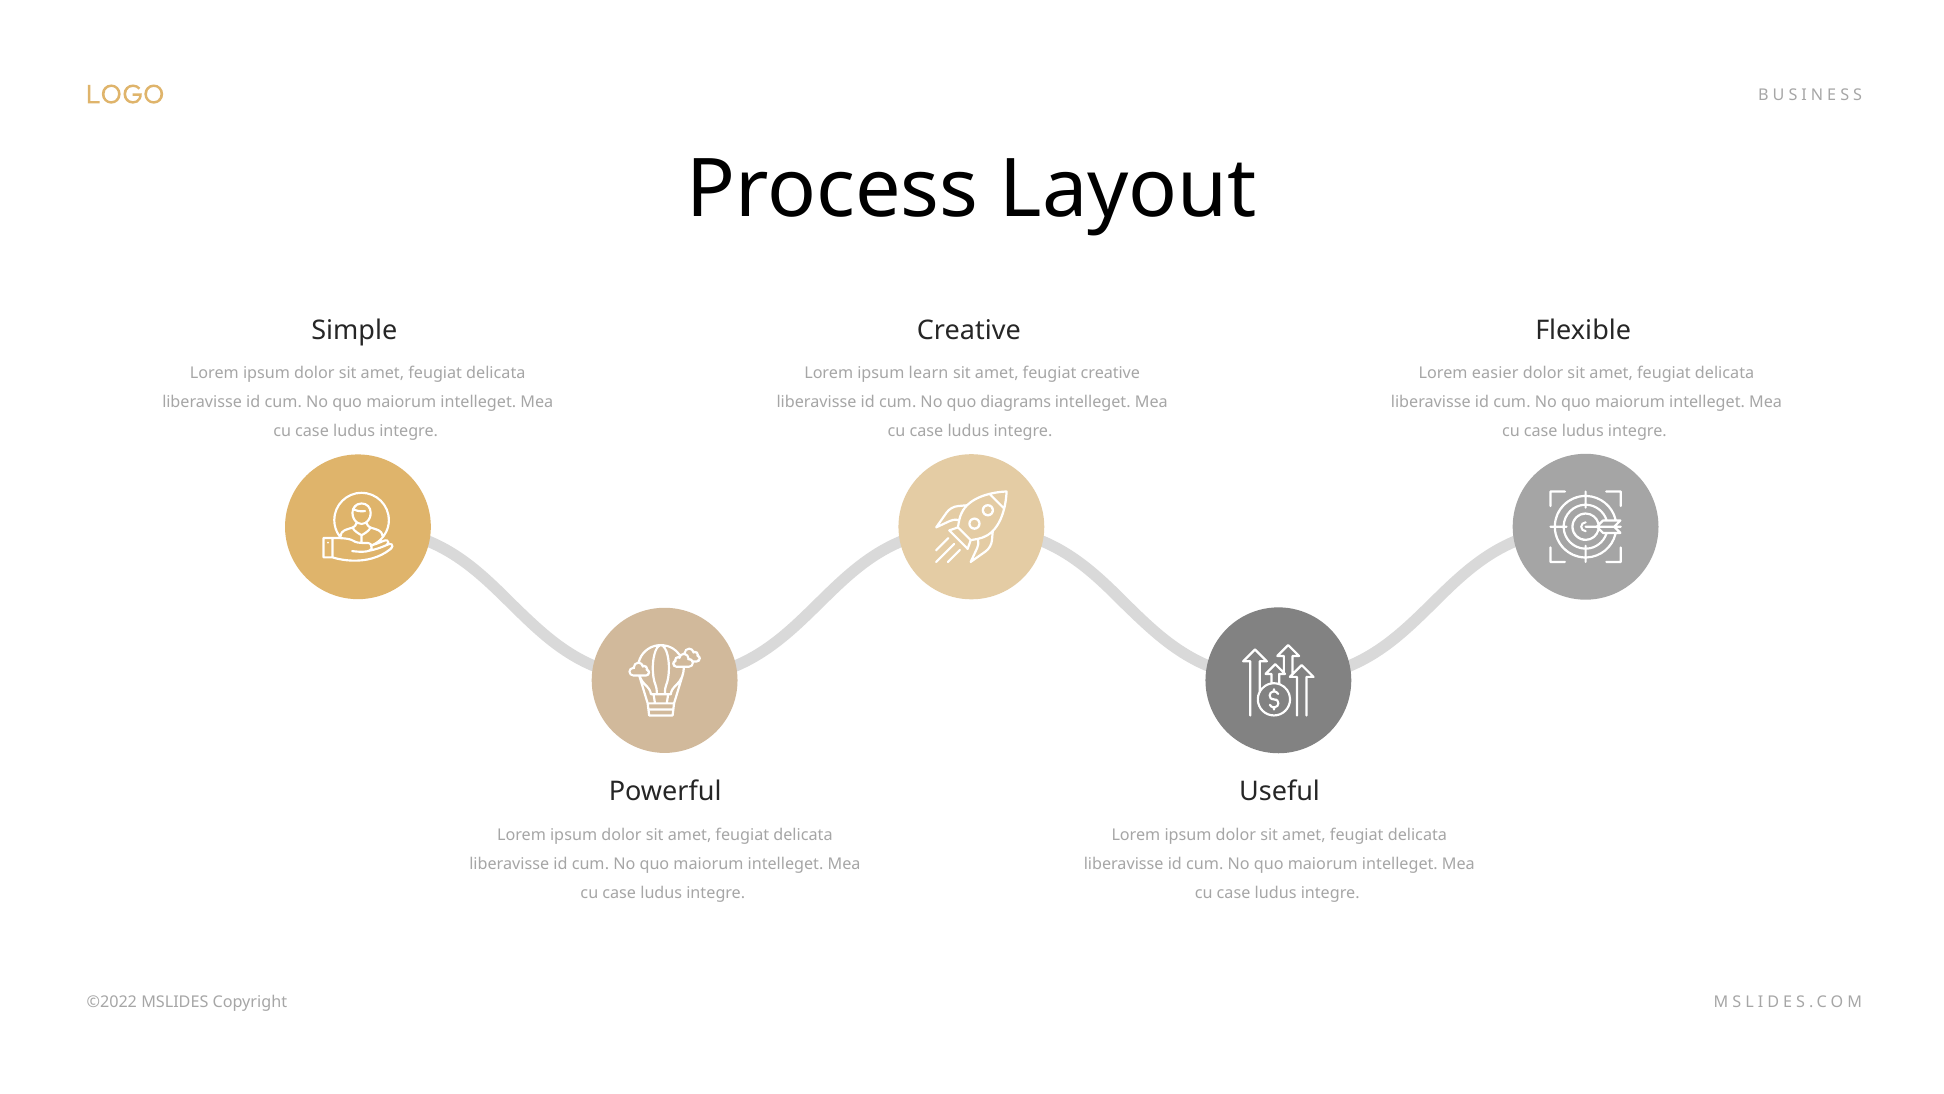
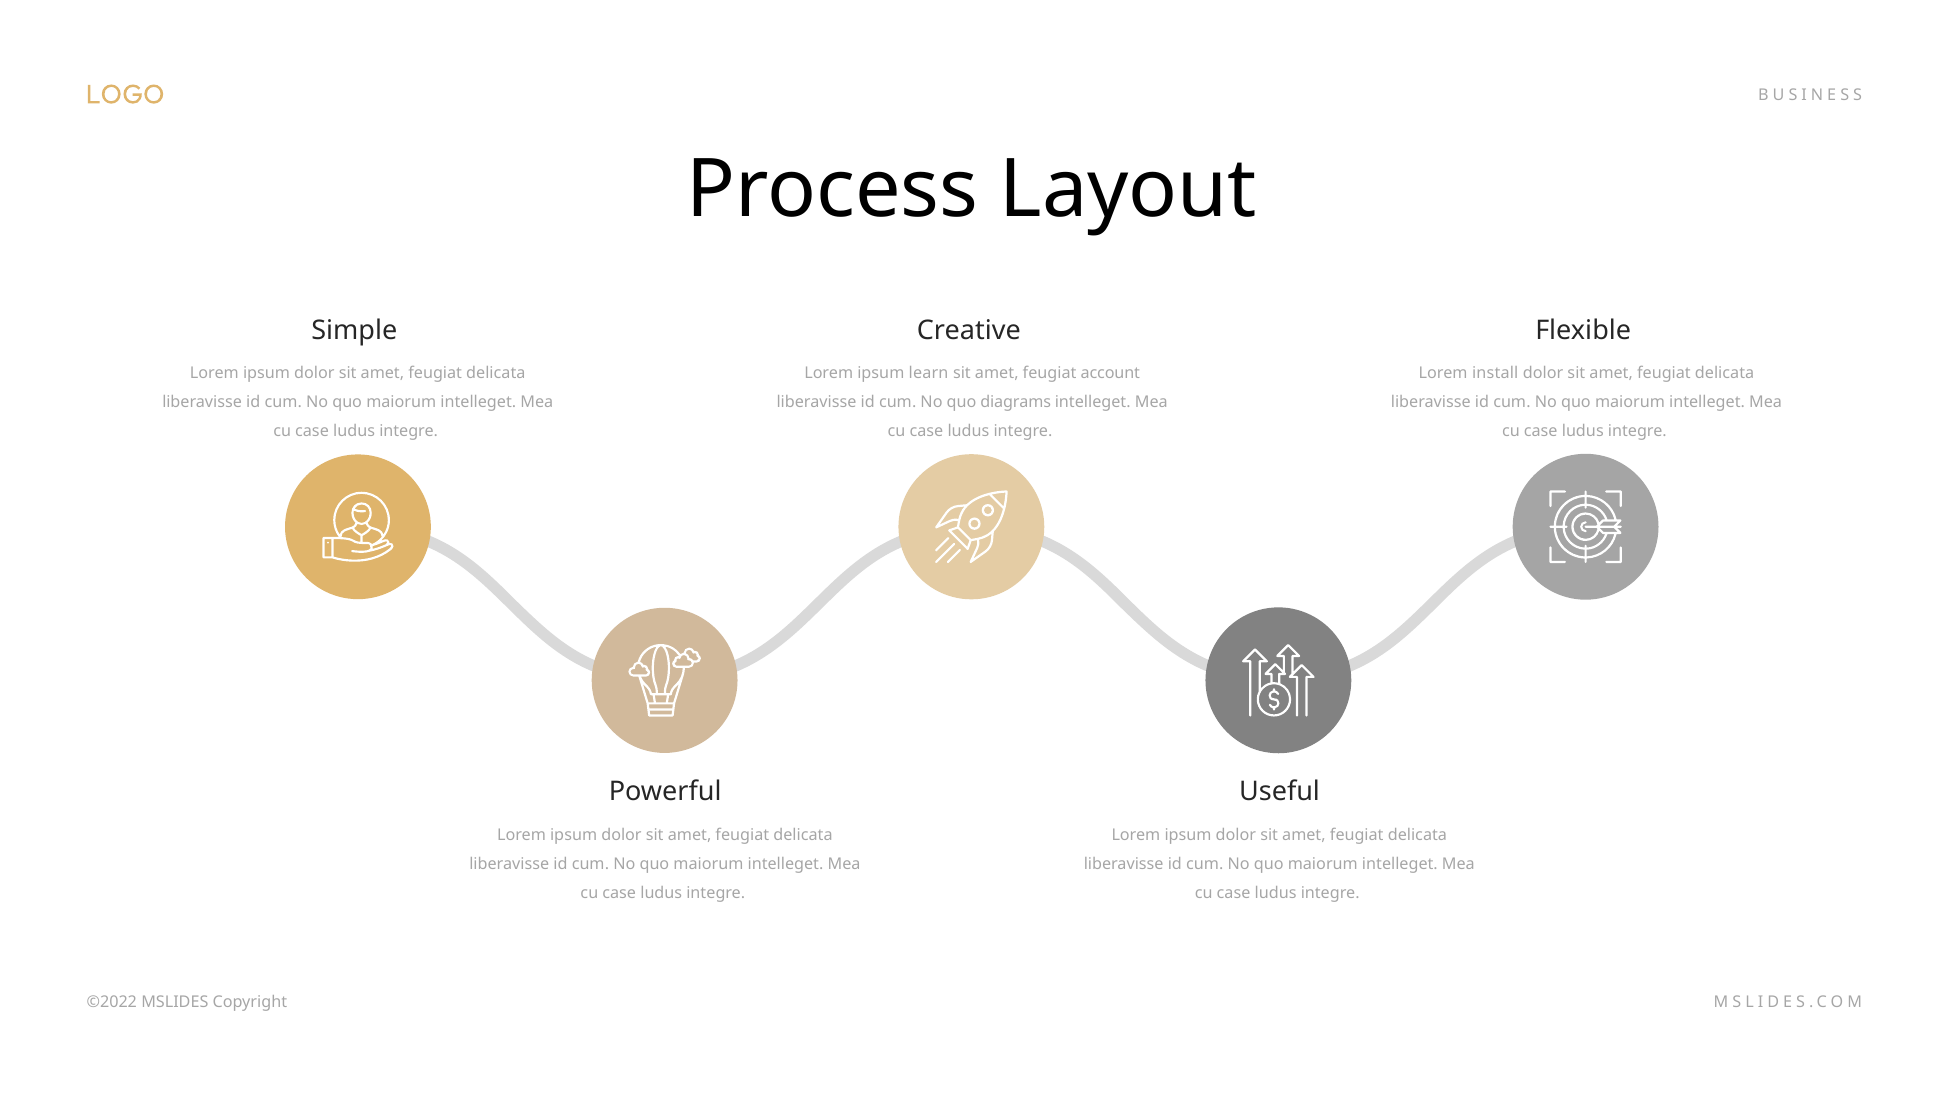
feugiat creative: creative -> account
easier: easier -> install
